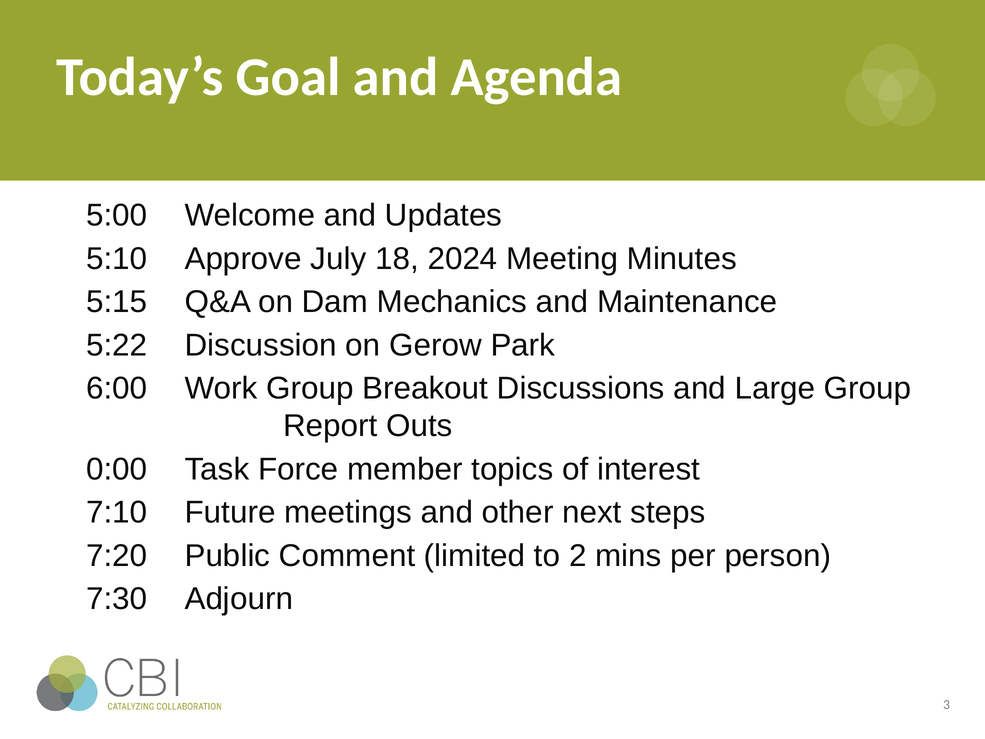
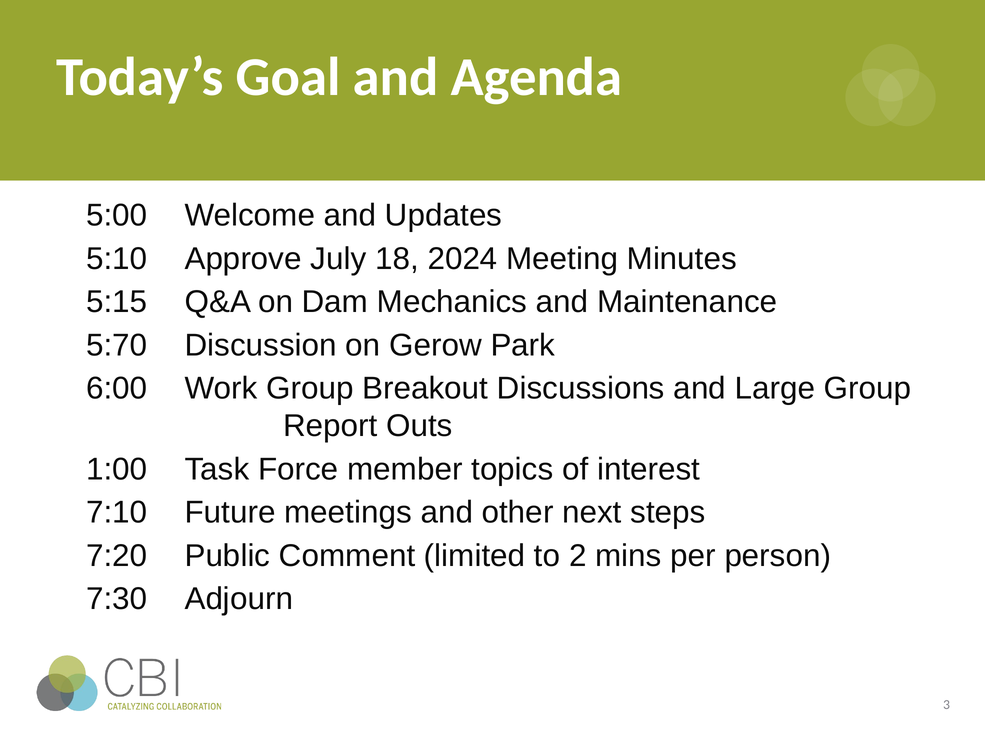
5:22: 5:22 -> 5:70
0:00: 0:00 -> 1:00
